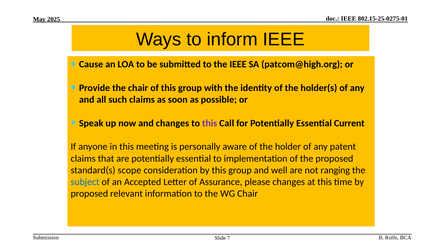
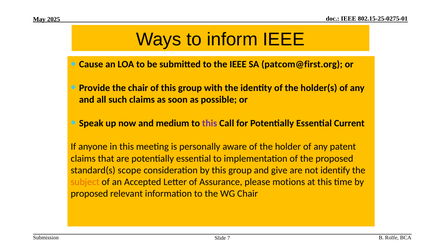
patcom@high.org: patcom@high.org -> patcom@first.org
changes at (172, 123): changes -> medium
well: well -> give
ranging: ranging -> identify
subject colour: blue -> orange
please changes: changes -> motions
